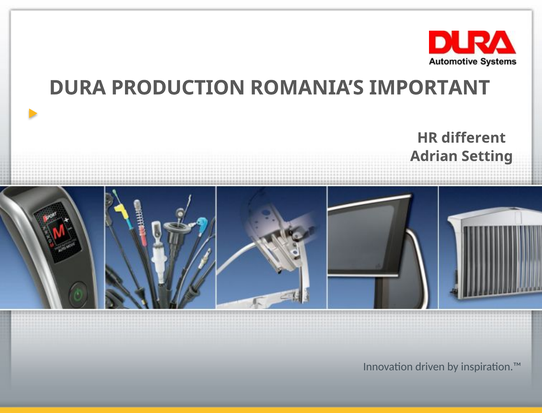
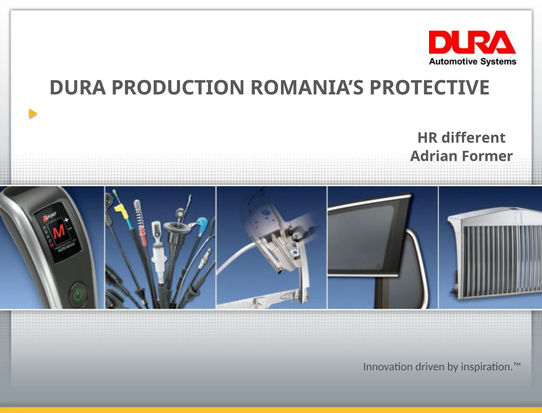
IMPORTANT: IMPORTANT -> PROTECTIVE
Setting: Setting -> Former
